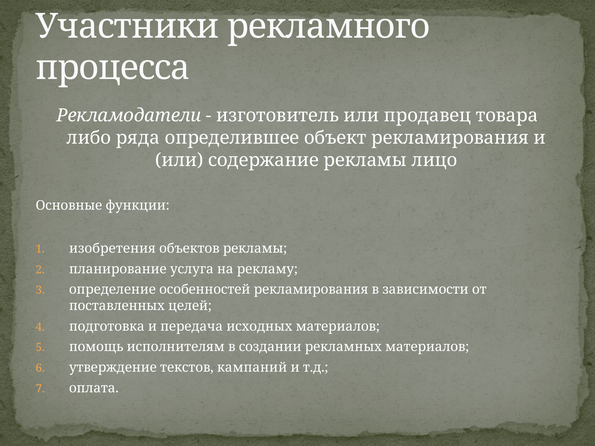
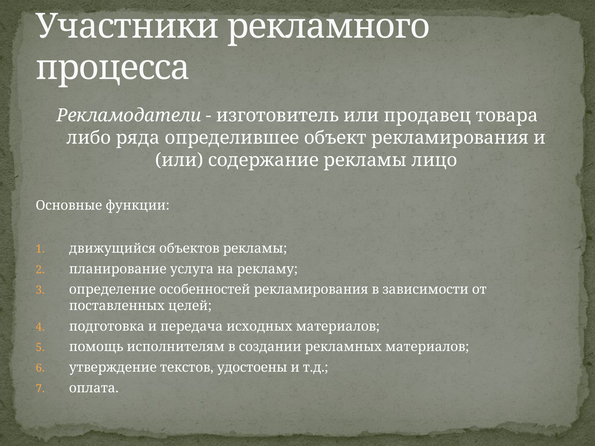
изобретения: изобретения -> движущийся
кампаний: кампаний -> удостоены
